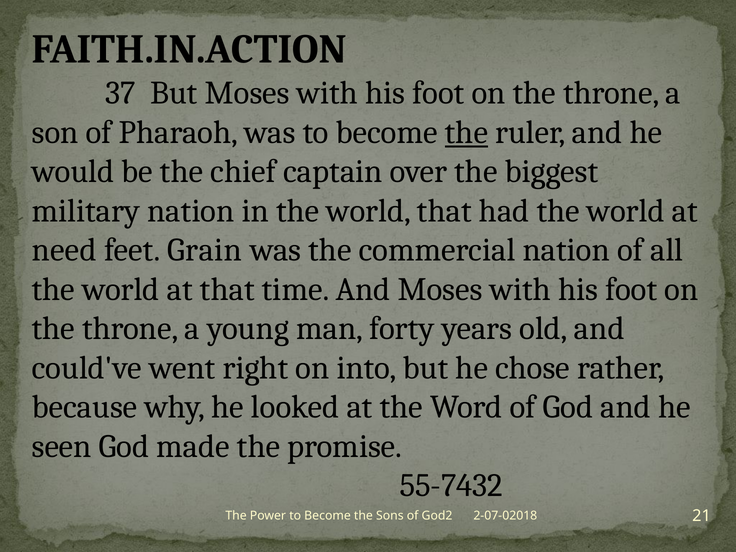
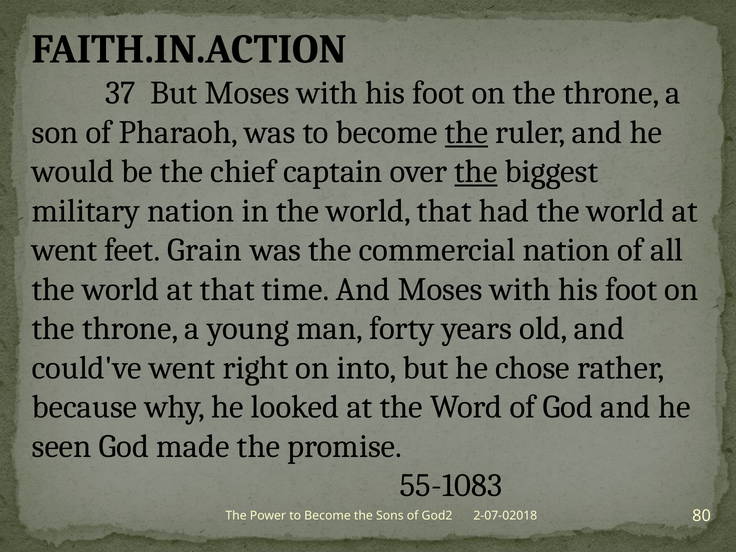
the at (476, 171) underline: none -> present
need at (64, 250): need -> went
55-7432: 55-7432 -> 55-1083
21: 21 -> 80
